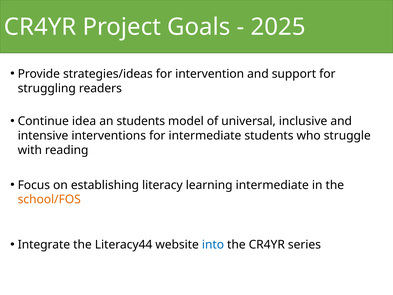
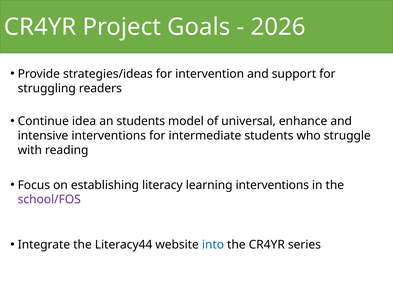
2025: 2025 -> 2026
inclusive: inclusive -> enhance
learning intermediate: intermediate -> interventions
school/FOS colour: orange -> purple
